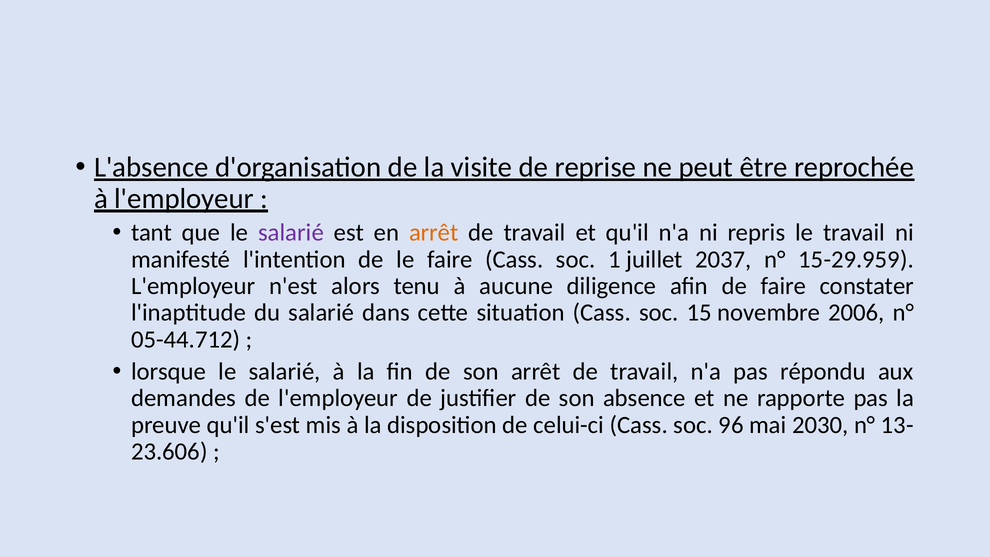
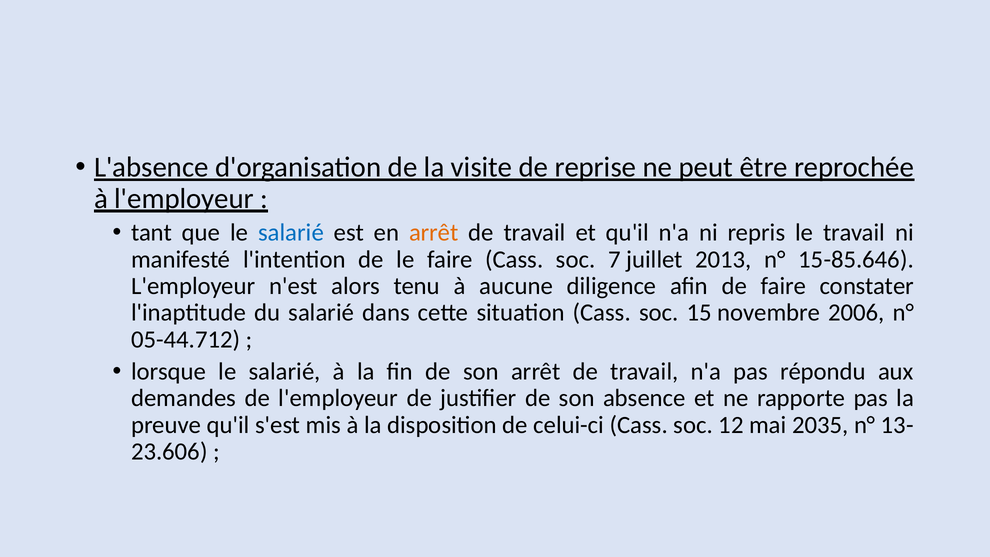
salarié at (291, 233) colour: purple -> blue
1: 1 -> 7
2037: 2037 -> 2013
15-29.959: 15-29.959 -> 15-85.646
96: 96 -> 12
2030: 2030 -> 2035
